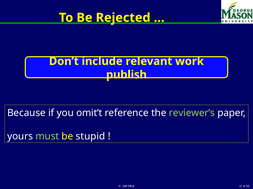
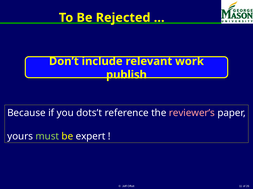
omit’t: omit’t -> dots’t
reviewer’s colour: light green -> pink
stupid: stupid -> expert
